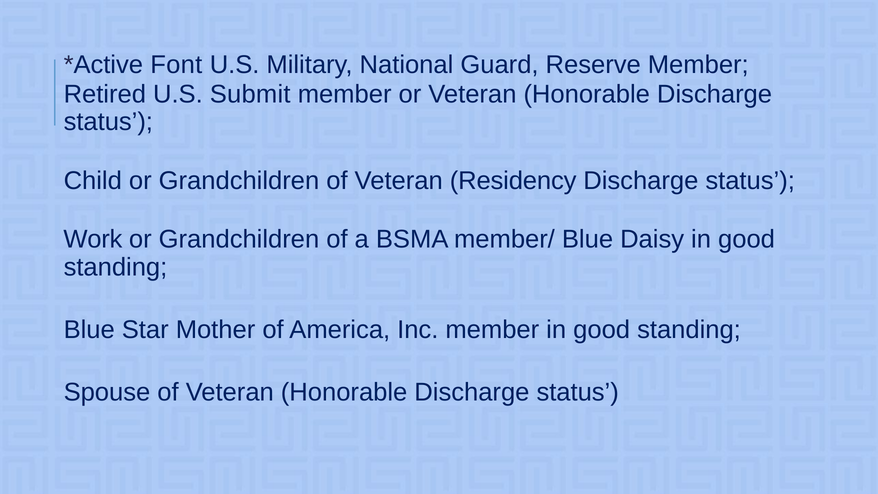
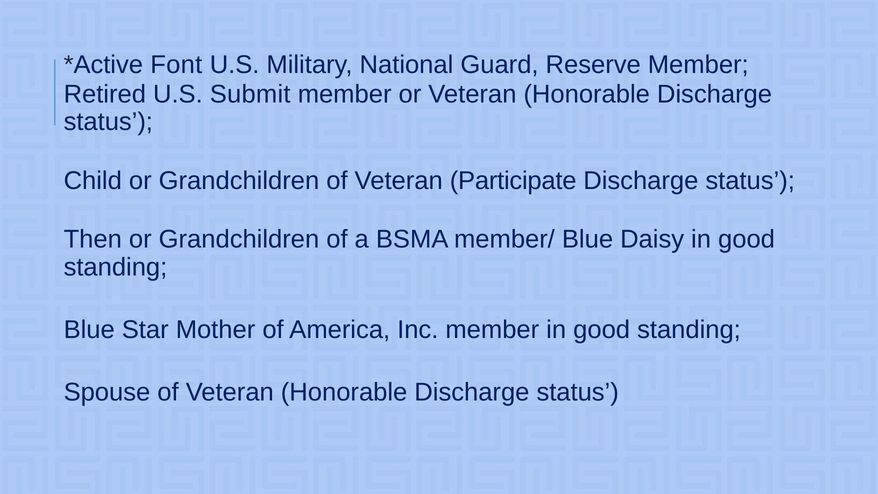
Residency: Residency -> Participate
Work: Work -> Then
